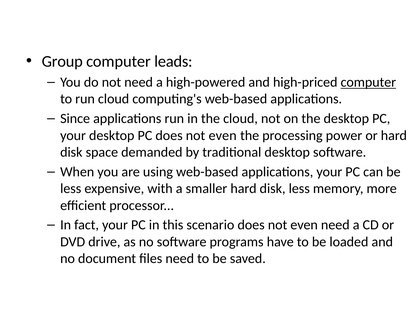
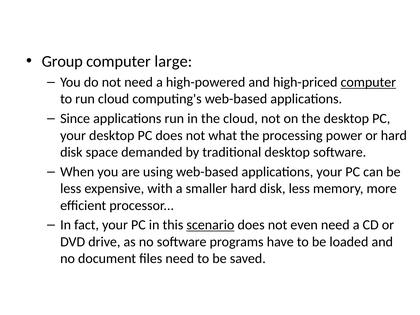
leads: leads -> large
PC does not even: even -> what
scenario underline: none -> present
